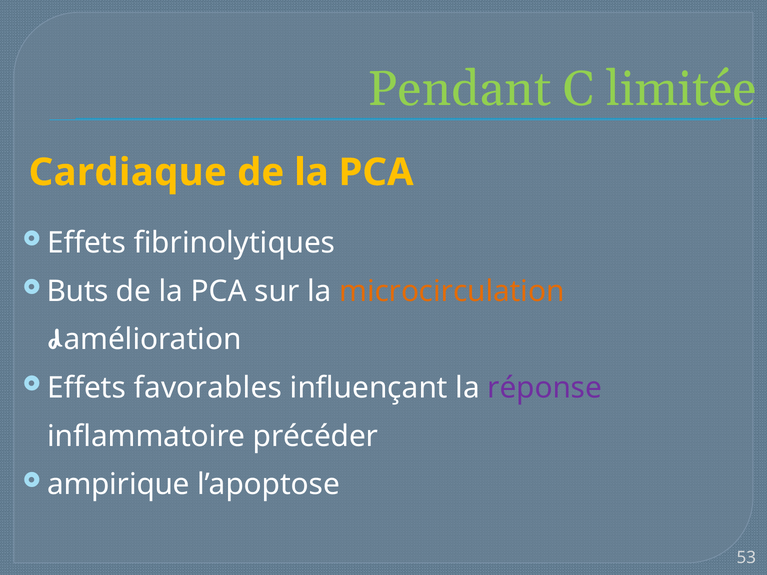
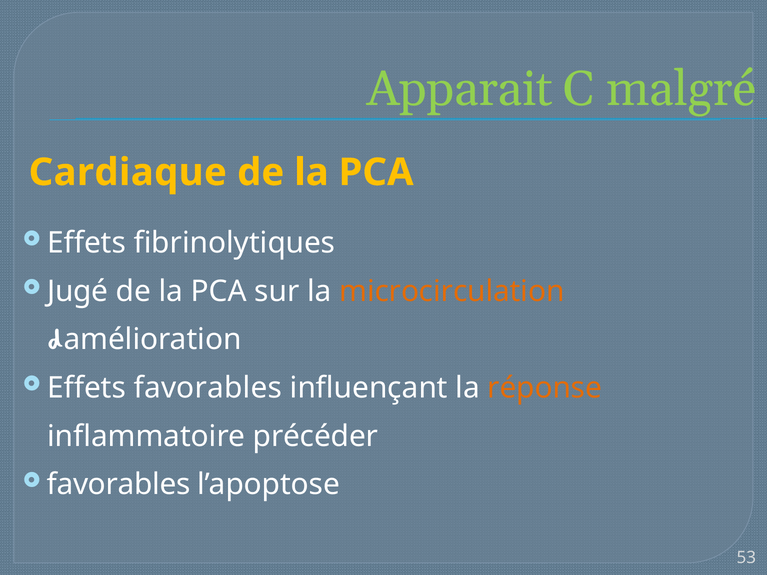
Pendant: Pendant -> Apparait
limitée: limitée -> malgré
Buts: Buts -> Jugé
réponse colour: purple -> orange
ampirique at (118, 485): ampirique -> favorables
